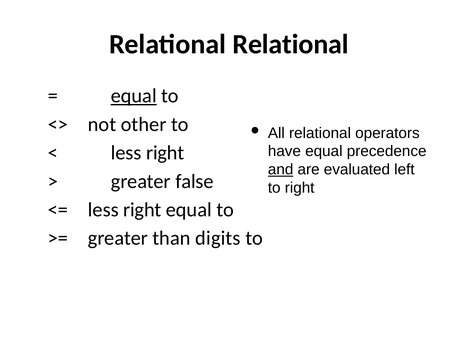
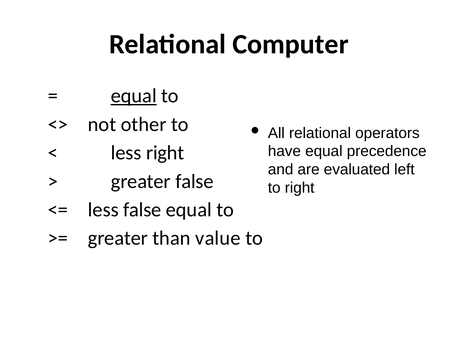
Relational Relational: Relational -> Computer
and underline: present -> none
right at (142, 210): right -> false
digits: digits -> value
